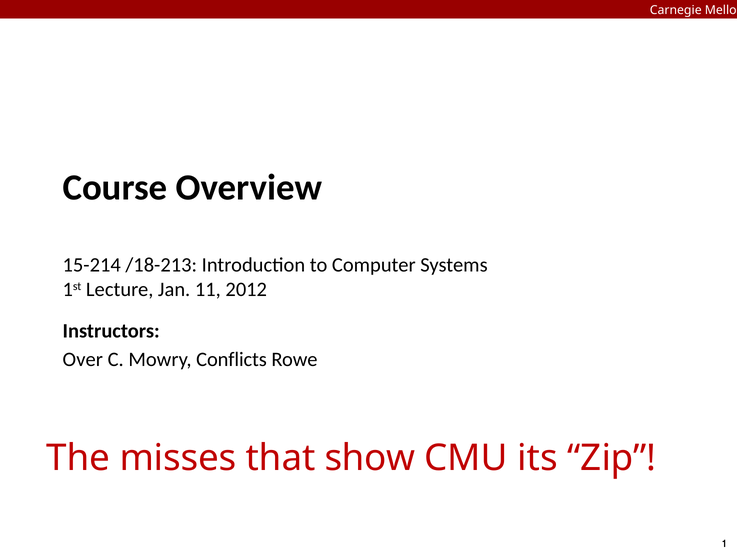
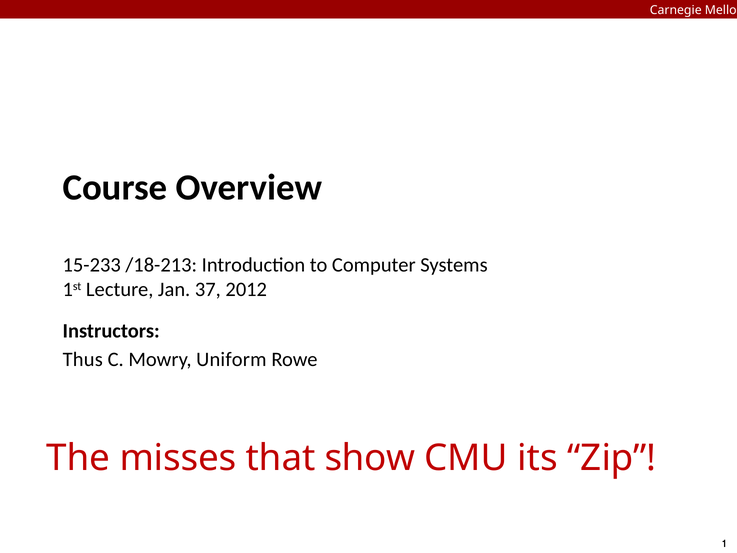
15-214: 15-214 -> 15-233
11: 11 -> 37
Over: Over -> Thus
Conflicts: Conflicts -> Uniform
